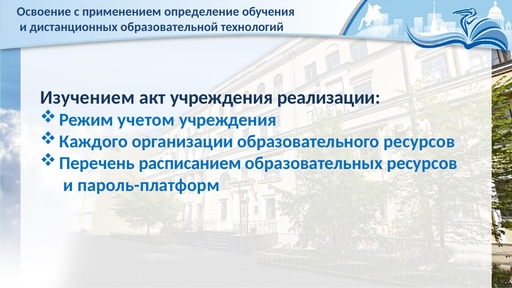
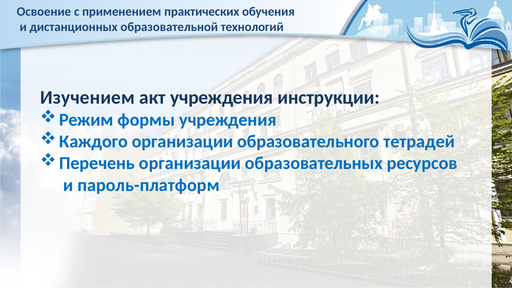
определение: определение -> практических
реализации: реализации -> инструкции
учетом: учетом -> формы
образовательного ресурсов: ресурсов -> тетрадей
Перечень расписанием: расписанием -> организации
